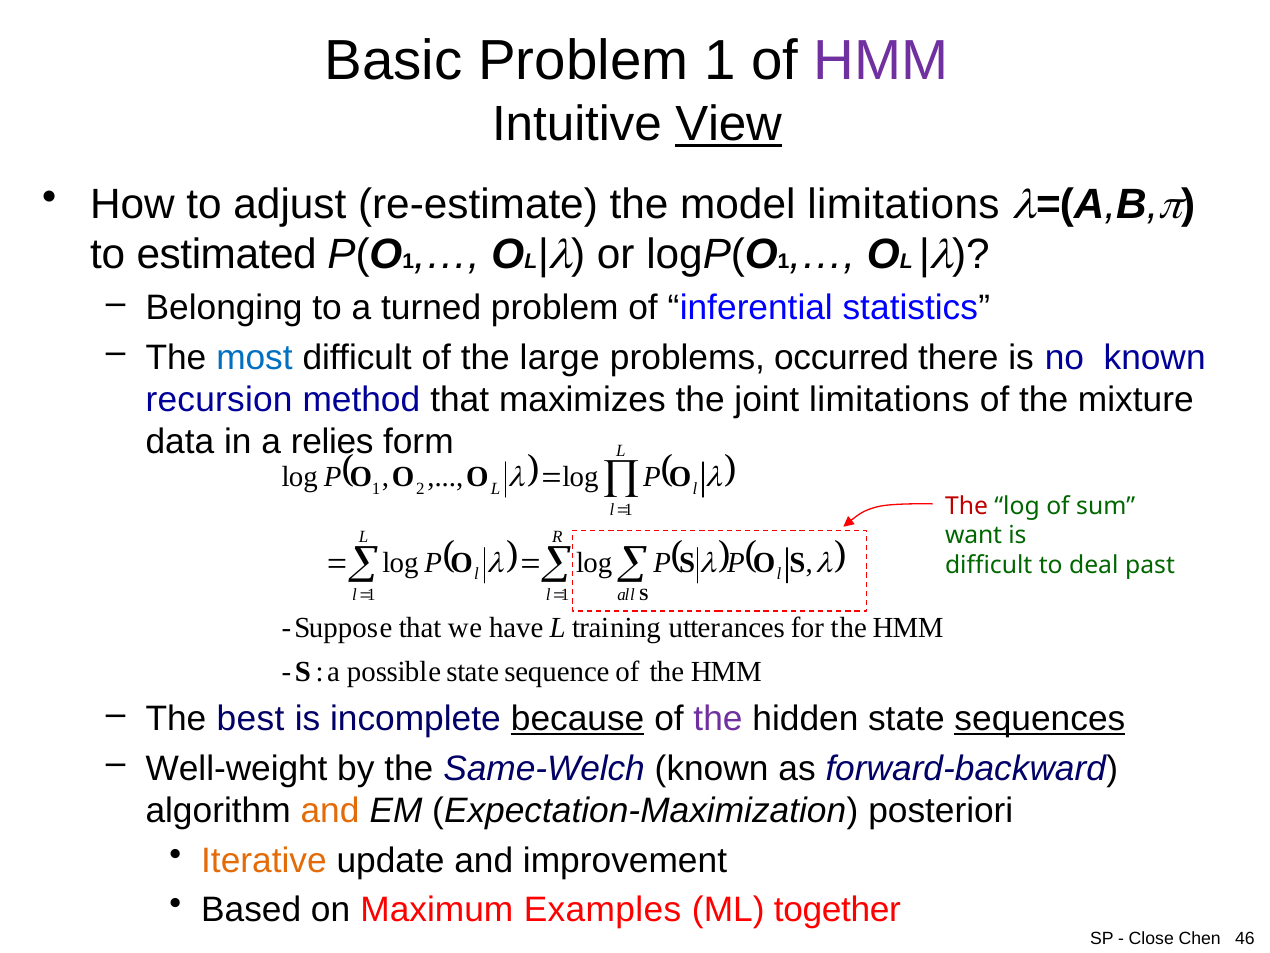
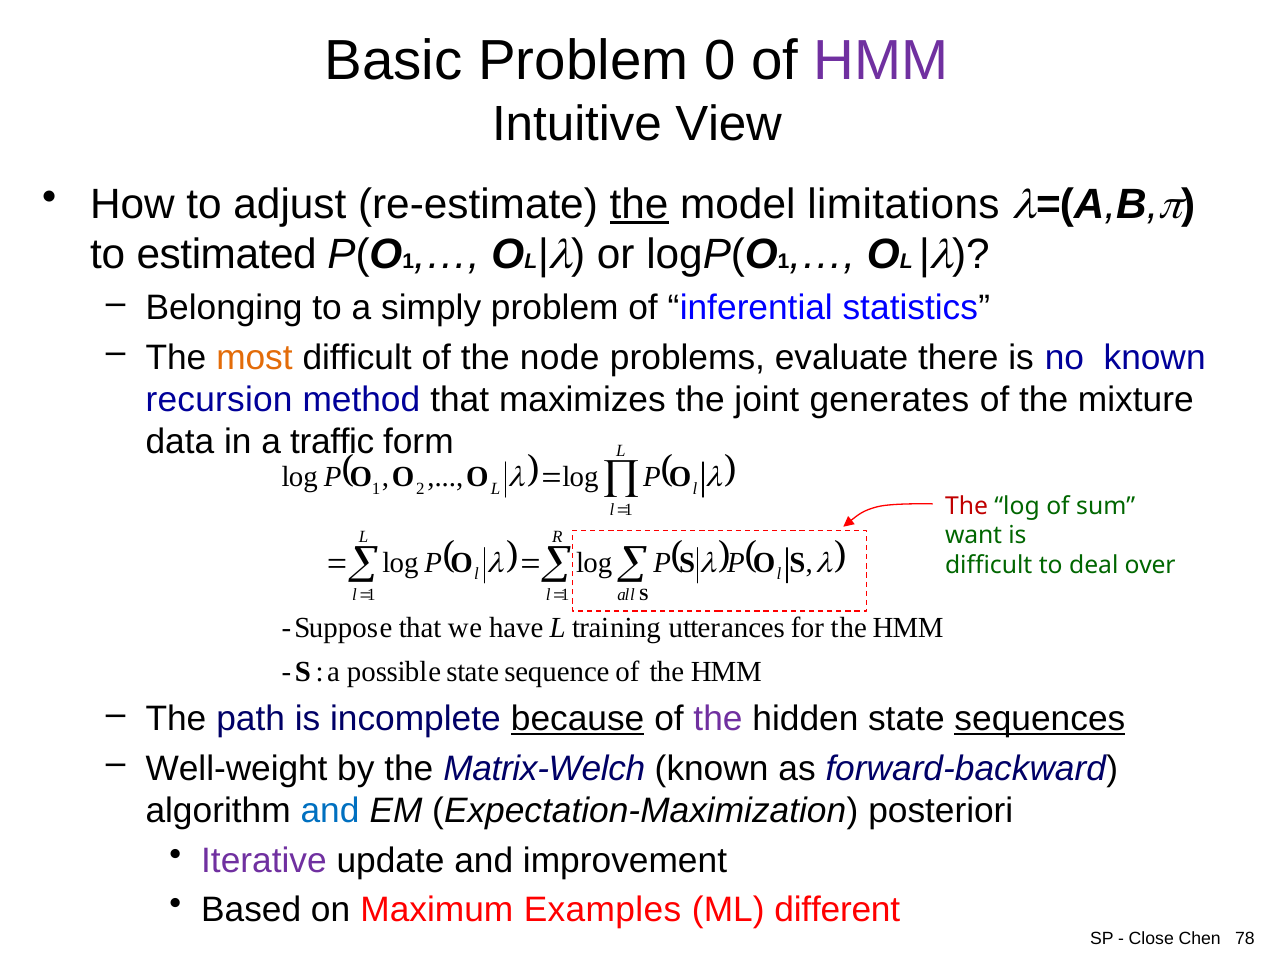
Problem 1: 1 -> 0
View underline: present -> none
the at (639, 204) underline: none -> present
turned: turned -> simply
most colour: blue -> orange
large: large -> node
occurred: occurred -> evaluate
joint limitations: limitations -> generates
relies: relies -> traffic
past: past -> over
best: best -> path
Same-Welch: Same-Welch -> Matrix-Welch
and at (330, 811) colour: orange -> blue
Iterative colour: orange -> purple
together: together -> different
46: 46 -> 78
